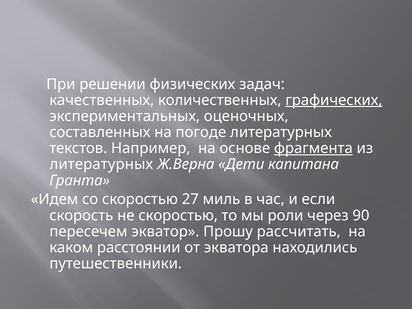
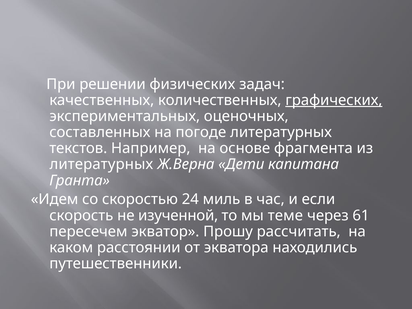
фрагмента underline: present -> none
27: 27 -> 24
не скоростью: скоростью -> изученной
роли: роли -> теме
90: 90 -> 61
